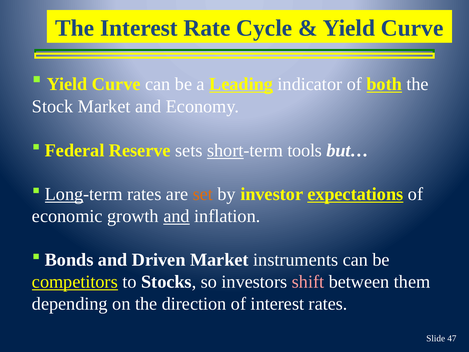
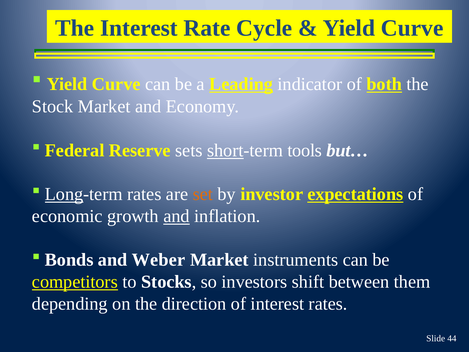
Driven: Driven -> Weber
shift colour: pink -> white
47: 47 -> 44
